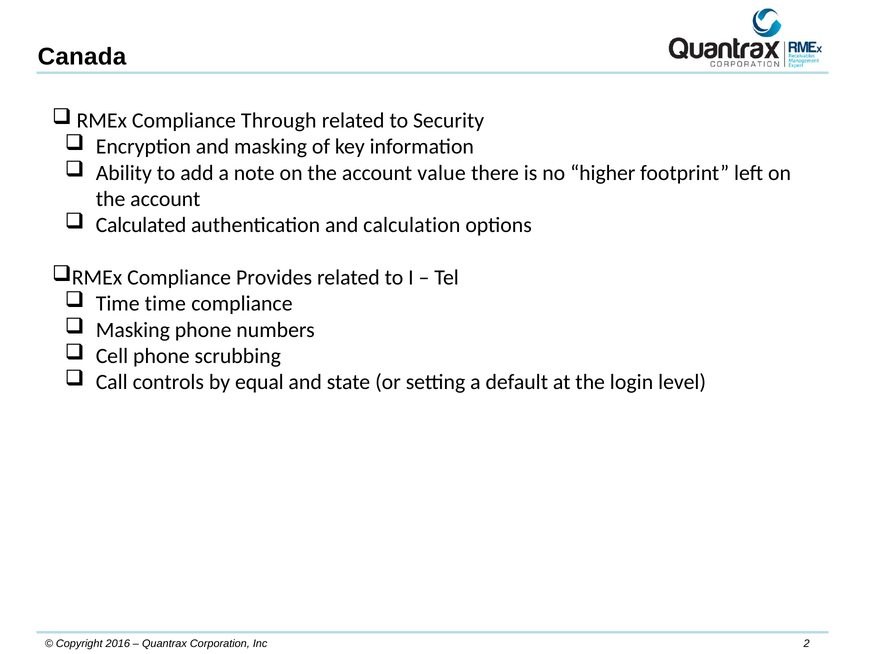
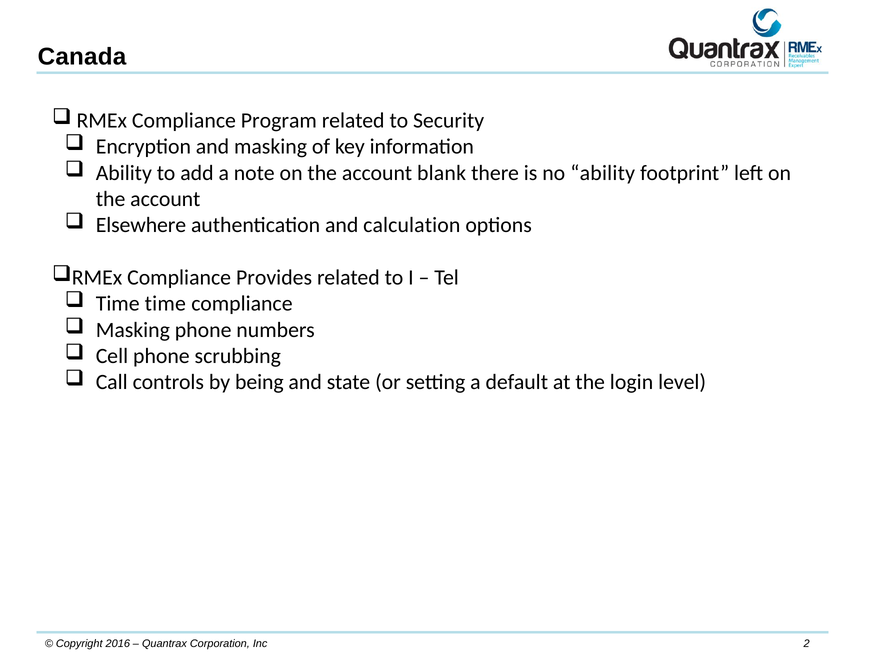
Through: Through -> Program
value: value -> blank
no higher: higher -> ability
Calculated: Calculated -> Elsewhere
equal: equal -> being
